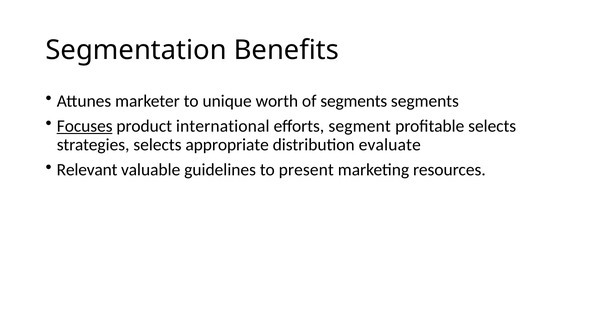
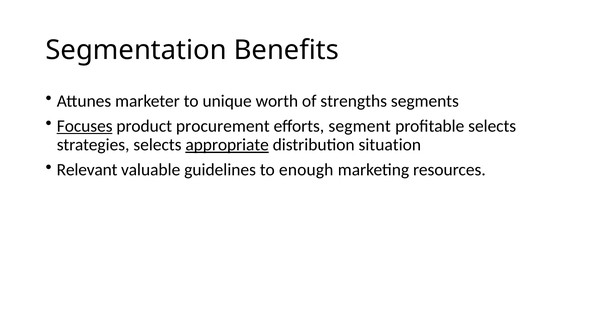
of segments: segments -> strengths
international: international -> procurement
appropriate underline: none -> present
evaluate: evaluate -> situation
present: present -> enough
